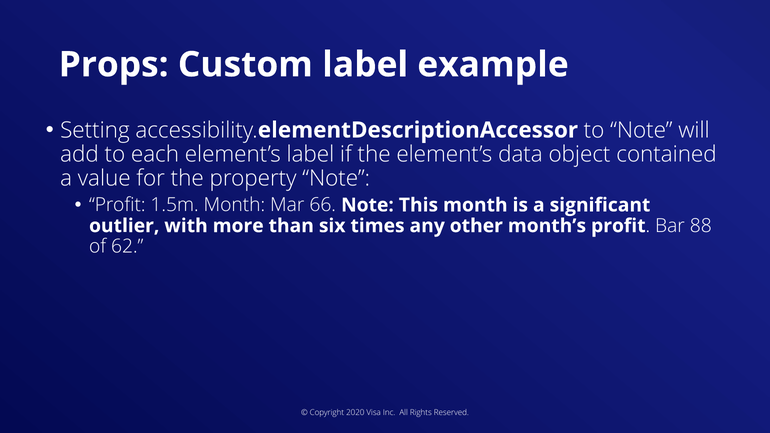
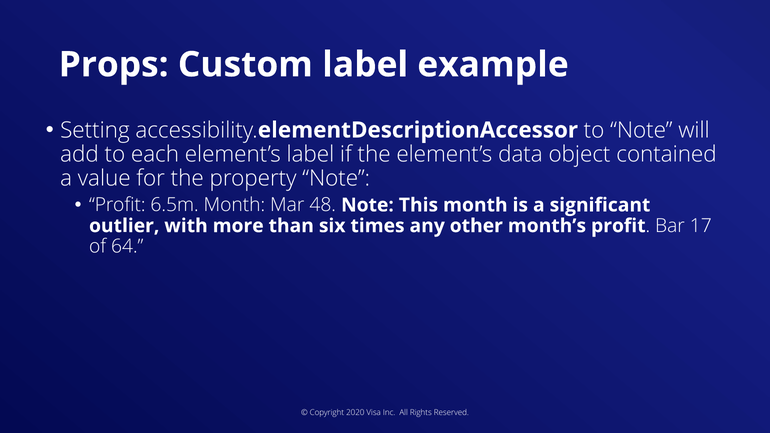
1.5m: 1.5m -> 6.5m
66: 66 -> 48
88: 88 -> 17
62: 62 -> 64
